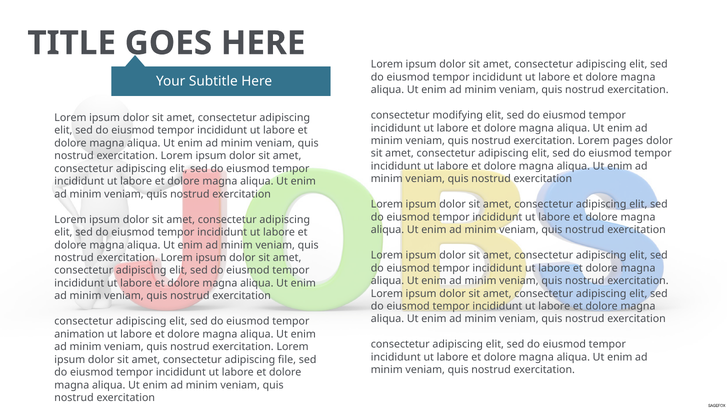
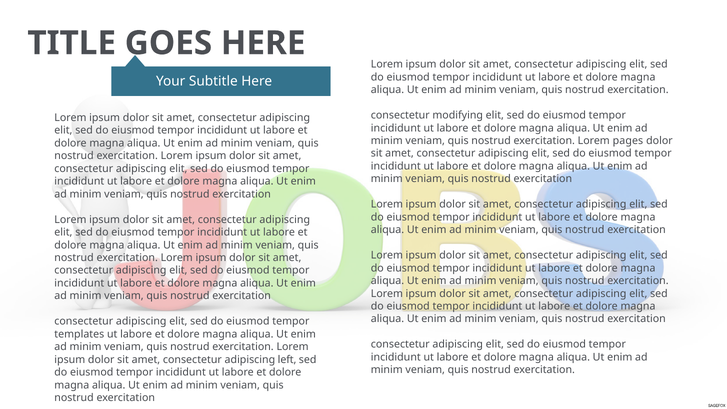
animation: animation -> templates
file: file -> left
